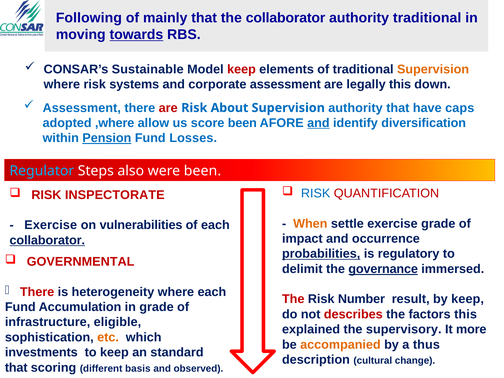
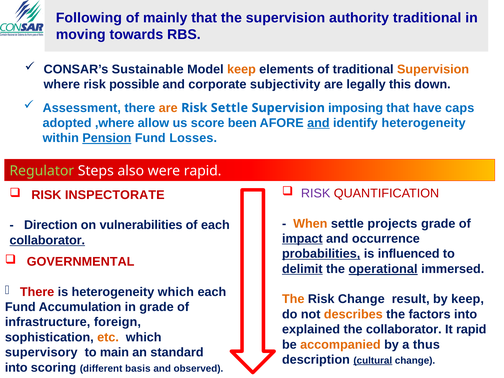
the collaborator: collaborator -> supervision
towards underline: present -> none
keep at (241, 69) colour: red -> orange
systems: systems -> possible
corporate assessment: assessment -> subjectivity
are at (168, 108) colour: red -> orange
Risk About: About -> Settle
Supervision authority: authority -> imposing
identify diversification: diversification -> heterogeneity
Regulator colour: light blue -> light green
were been: been -> rapid
RISK at (316, 193) colour: blue -> purple
settle exercise: exercise -> projects
Exercise at (51, 225): Exercise -> Direction
impact underline: none -> present
regulatory: regulatory -> influenced
delimit underline: none -> present
governance: governance -> operational
heterogeneity where: where -> which
The at (293, 299) colour: red -> orange
Risk Number: Number -> Change
describes colour: red -> orange
factors this: this -> into
eligible: eligible -> foreign
the supervisory: supervisory -> collaborator
It more: more -> rapid
investments: investments -> supervisory
to keep: keep -> main
cultural underline: none -> present
that at (16, 368): that -> into
